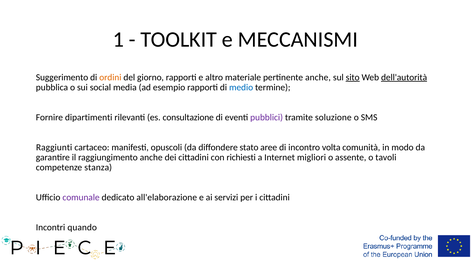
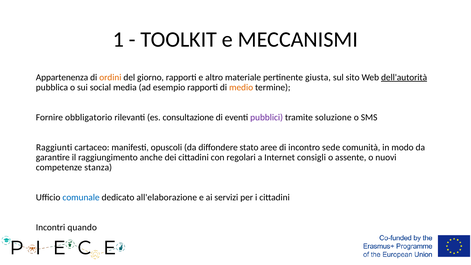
Suggerimento: Suggerimento -> Appartenenza
pertinente anche: anche -> giusta
sito underline: present -> none
medio colour: blue -> orange
dipartimenti: dipartimenti -> obbligatorio
volta: volta -> sede
richiesti: richiesti -> regolari
migliori: migliori -> consigli
tavoli: tavoli -> nuovi
comunale colour: purple -> blue
